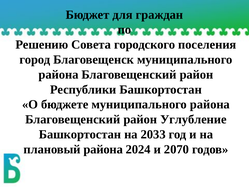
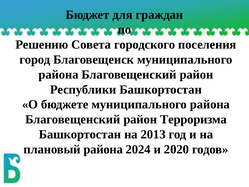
Углубление: Углубление -> Терроризма
2033: 2033 -> 2013
2070: 2070 -> 2020
